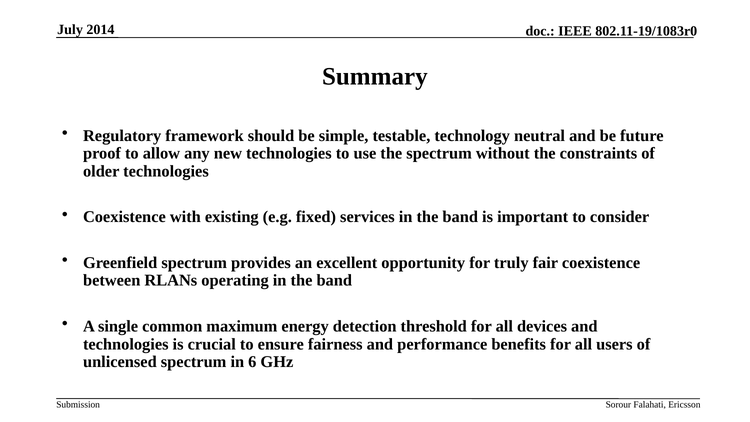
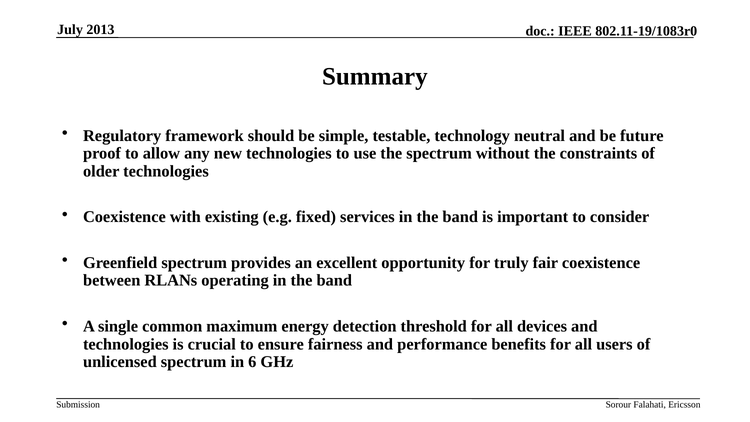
2014: 2014 -> 2013
